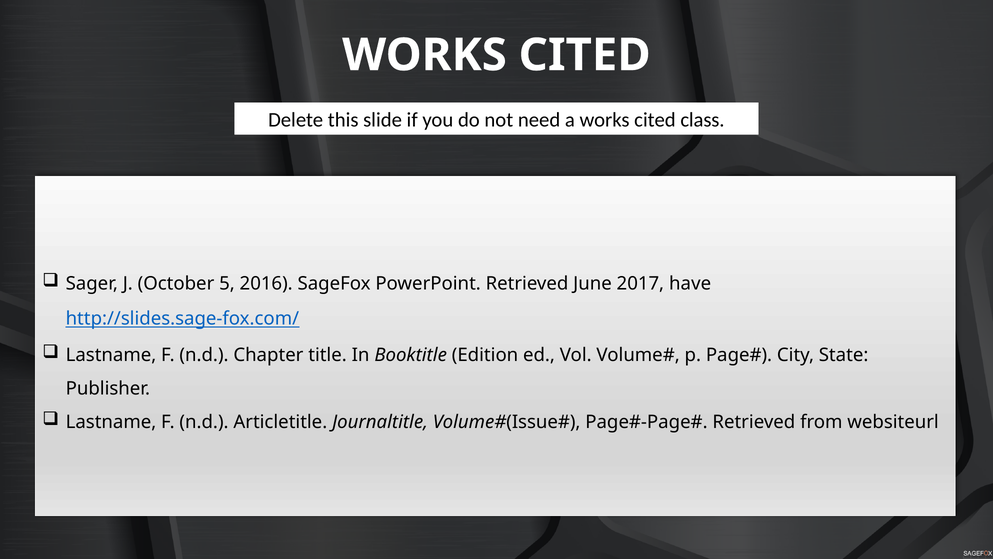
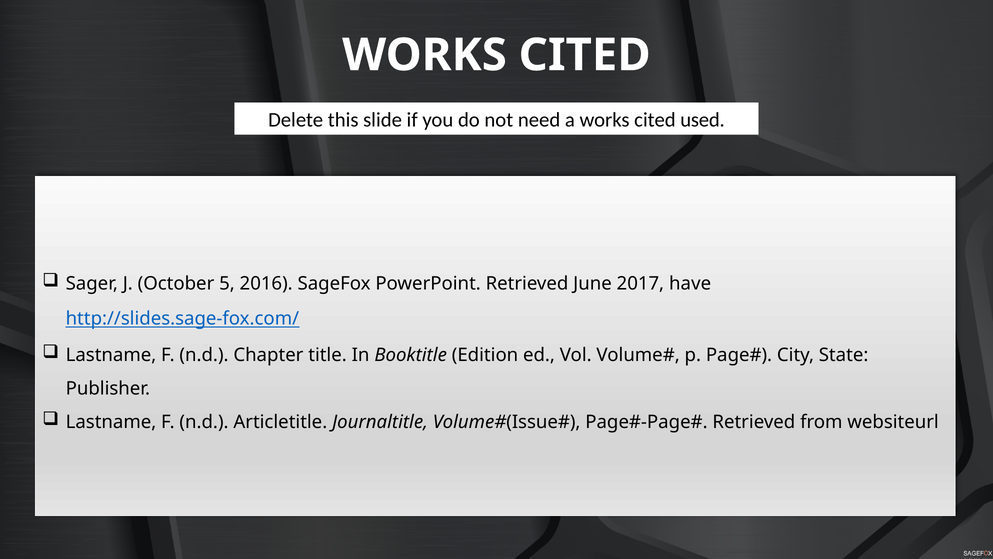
class: class -> used
